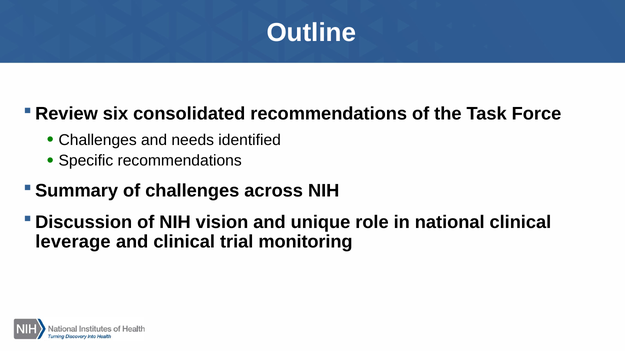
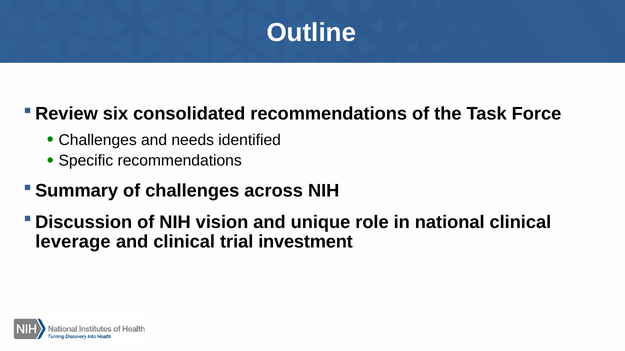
monitoring: monitoring -> investment
